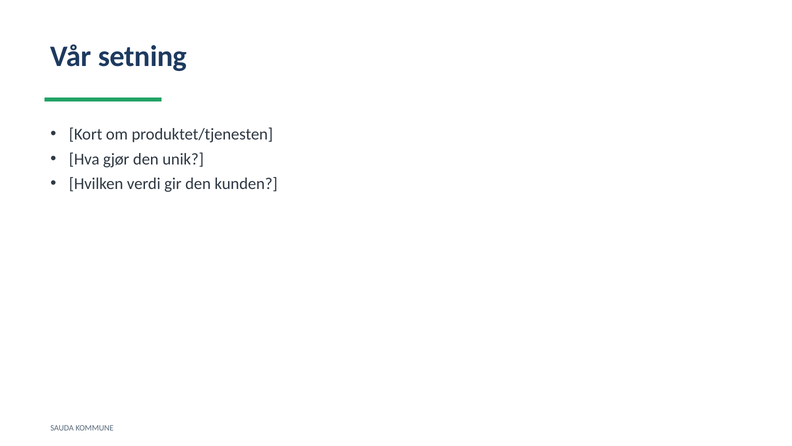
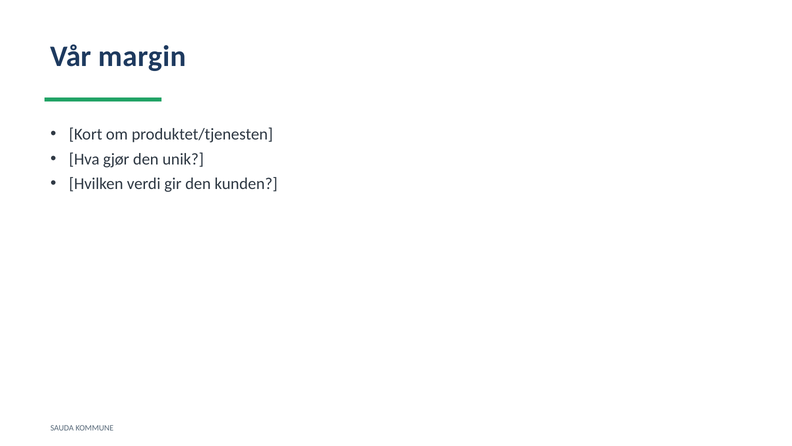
setning: setning -> margin
